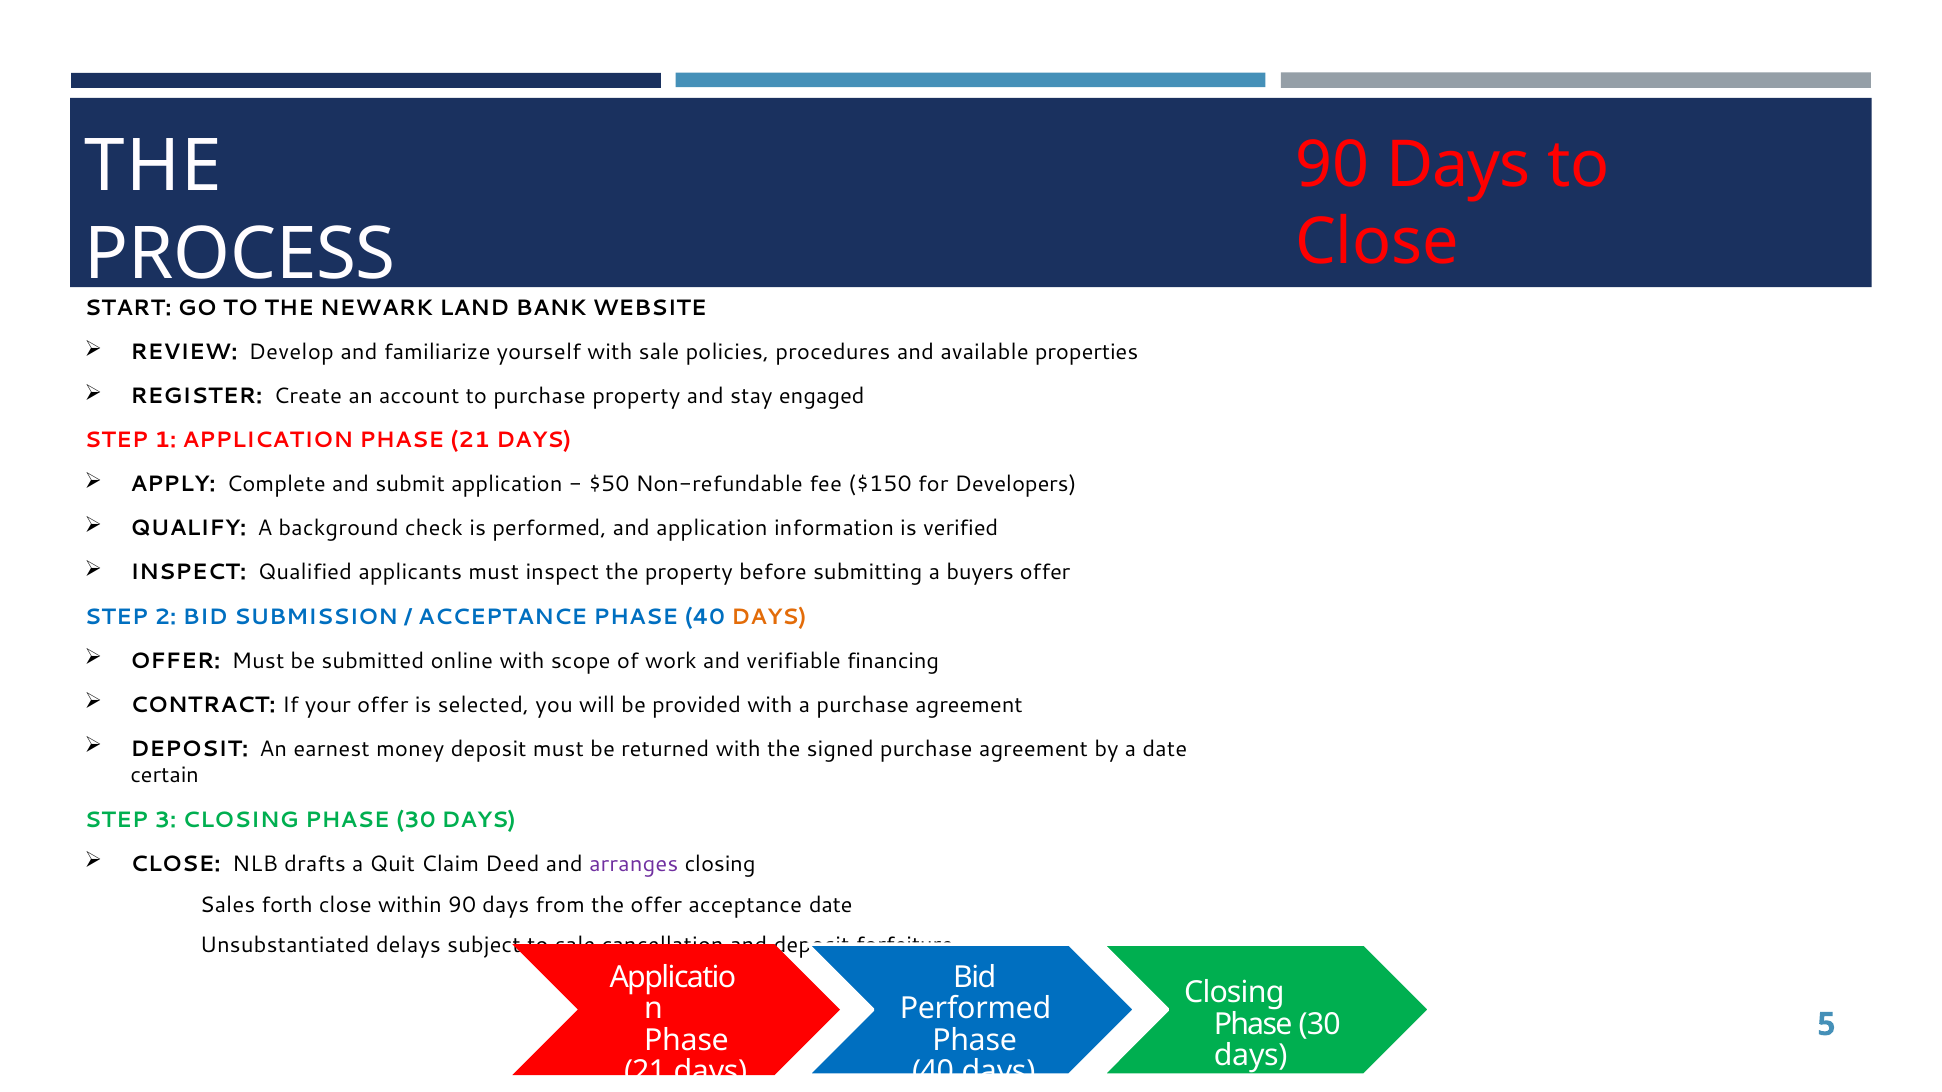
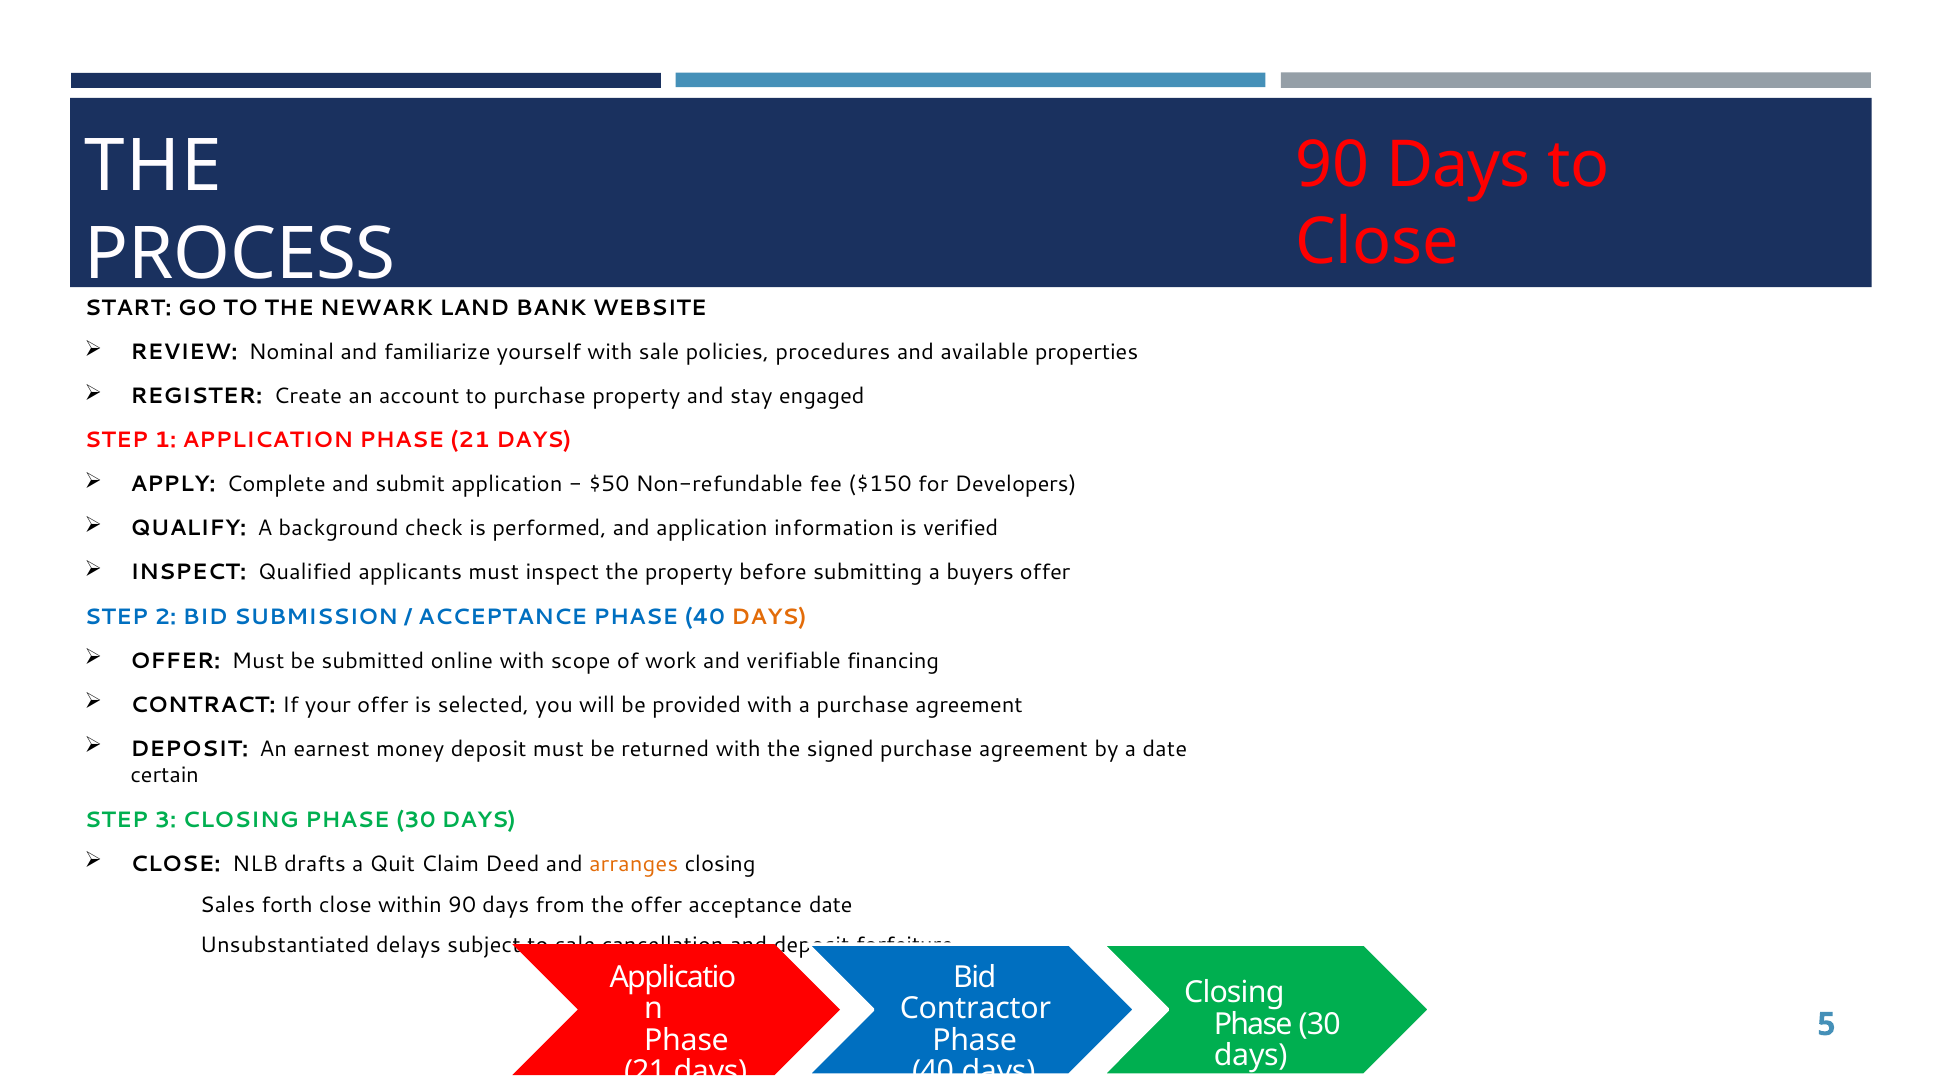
Develop: Develop -> Nominal
arranges colour: purple -> orange
Performed at (975, 1009): Performed -> Contractor
